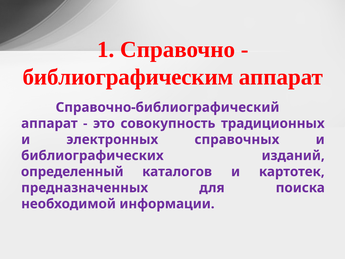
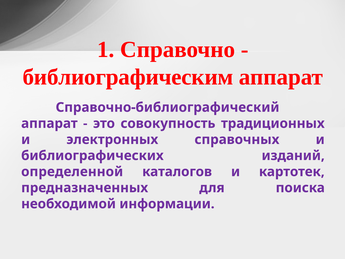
определенный: определенный -> определенной
